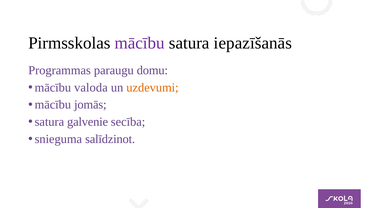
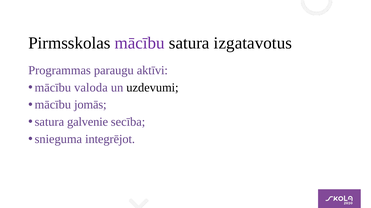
iepazīšanās: iepazīšanās -> izgatavotus
domu: domu -> aktīvi
uzdevumi colour: orange -> black
salīdzinot: salīdzinot -> integrējot
